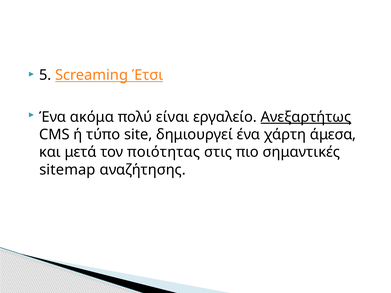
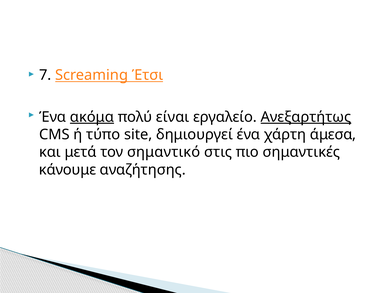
5: 5 -> 7
ακόμα underline: none -> present
ποιότητας: ποιότητας -> σημαντικό
sitemap: sitemap -> κάνουμε
